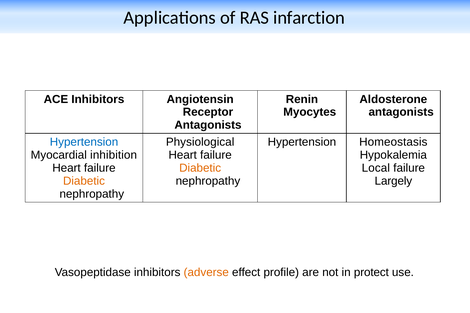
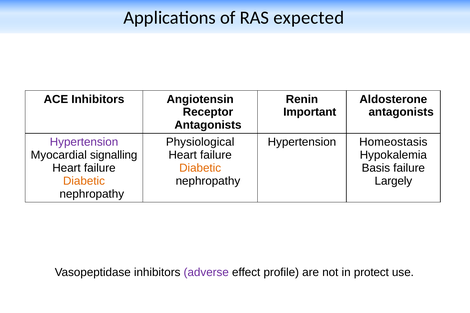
infarction: infarction -> expected
Myocytes: Myocytes -> Important
Hypertension at (84, 142) colour: blue -> purple
inhibition: inhibition -> signalling
Local: Local -> Basis
adverse colour: orange -> purple
